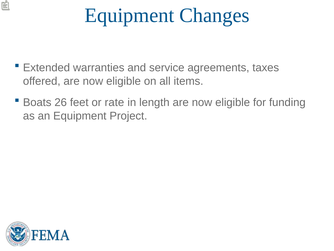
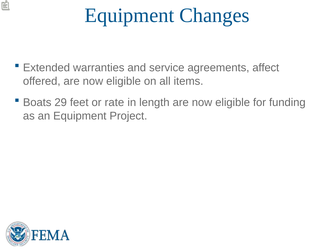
taxes: taxes -> affect
26: 26 -> 29
